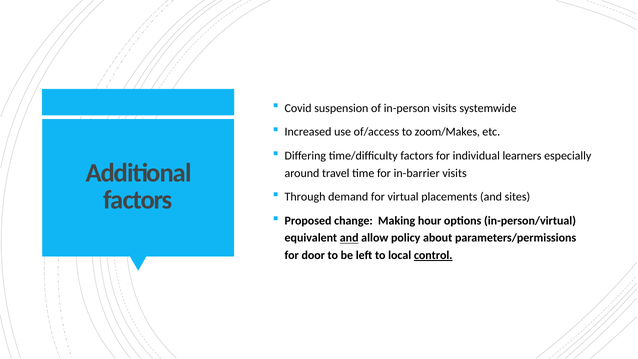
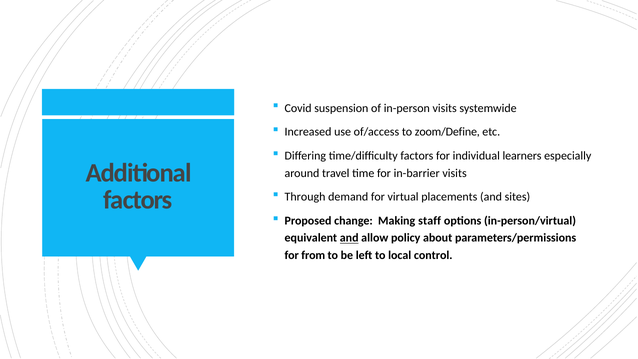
zoom/Makes: zoom/Makes -> zoom/Define
hour: hour -> staff
door: door -> from
control underline: present -> none
